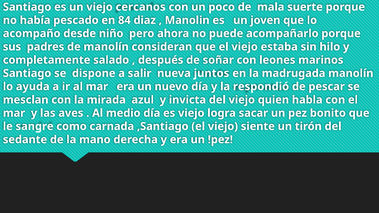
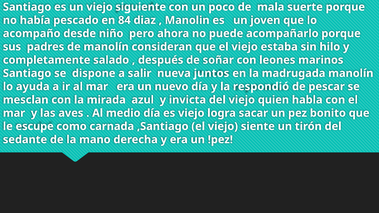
cercanos: cercanos -> siguiente
sangre: sangre -> escupe
